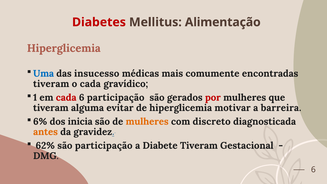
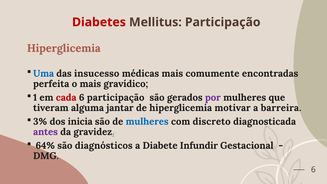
Mellitus Alimentação: Alimentação -> Participação
tiveram at (51, 84): tiveram -> perfeita
o cada: cada -> mais
por colour: red -> purple
evitar: evitar -> jantar
6%: 6% -> 3%
mulheres at (147, 121) colour: orange -> blue
antes colour: orange -> purple
62%: 62% -> 64%
são participação: participação -> diagnósticos
Diabete Tiveram: Tiveram -> Infundir
